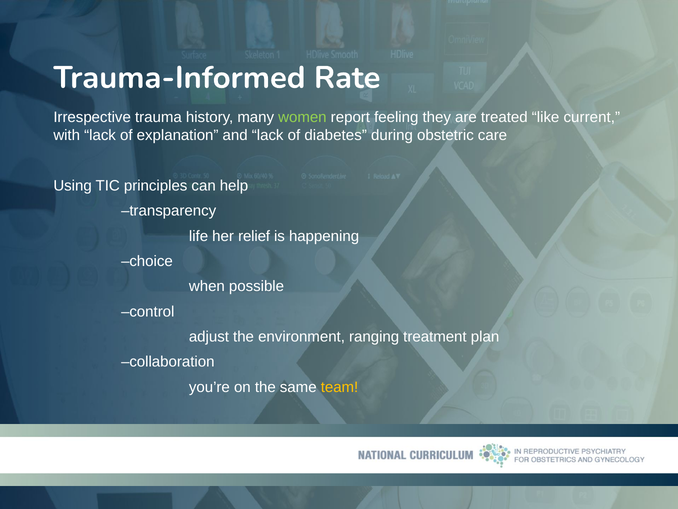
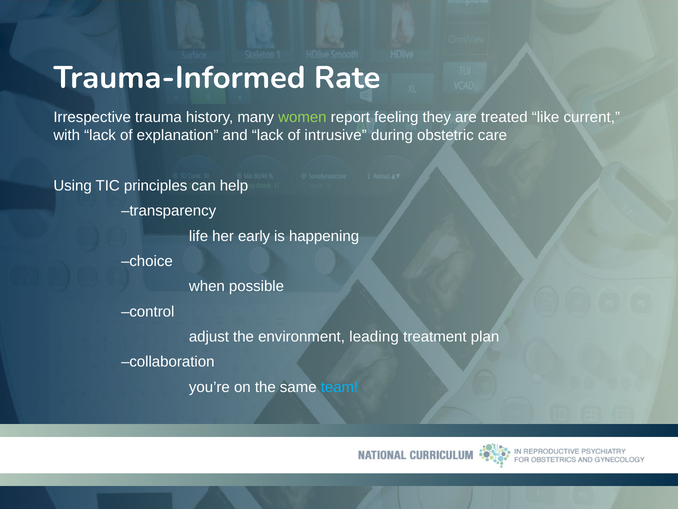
diabetes: diabetes -> intrusive
relief: relief -> early
ranging: ranging -> leading
team colour: yellow -> light blue
